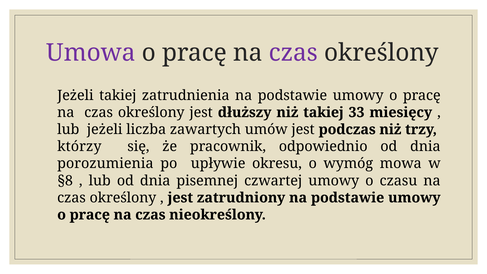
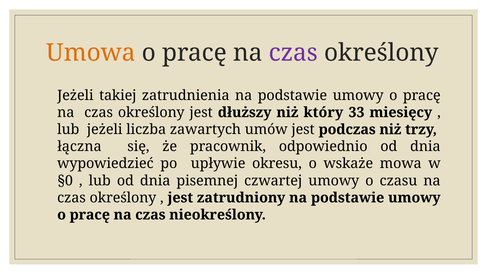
Umowa colour: purple -> orange
niż takiej: takiej -> który
którzy: którzy -> łączna
porozumienia: porozumienia -> wypowiedzieć
wymóg: wymóg -> wskaże
§8: §8 -> §0
